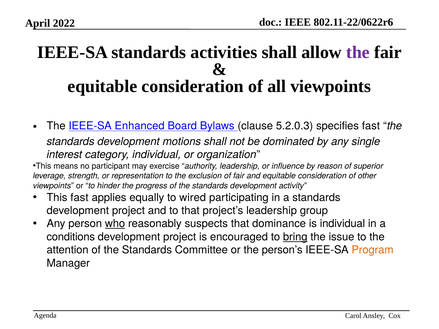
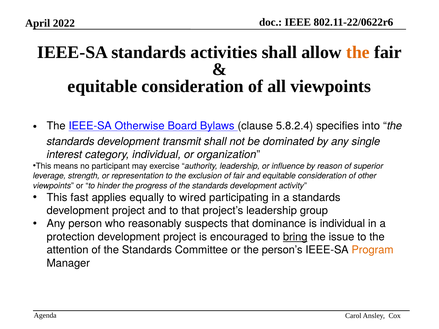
the at (358, 52) colour: purple -> orange
Enhanced: Enhanced -> Otherwise
5.2.0.3: 5.2.0.3 -> 5.8.2.4
specifies fast: fast -> into
motions: motions -> transmit
who underline: present -> none
conditions: conditions -> protection
